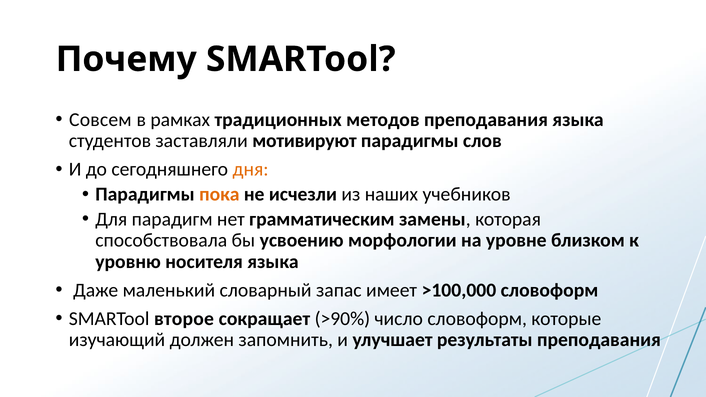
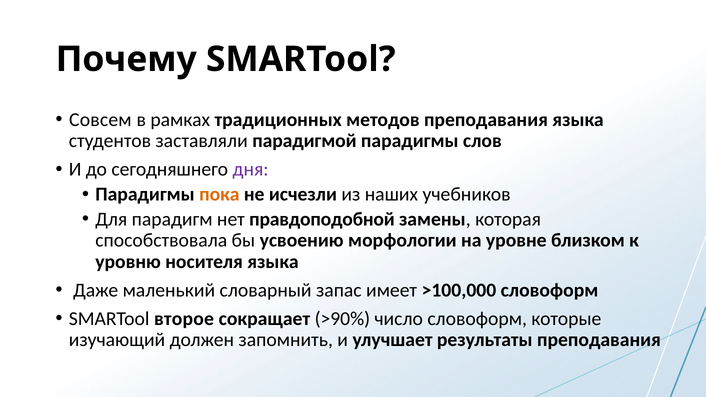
мотивируют: мотивируют -> парадигмой
дня colour: orange -> purple
грамматическим: грамматическим -> правдоподобной
